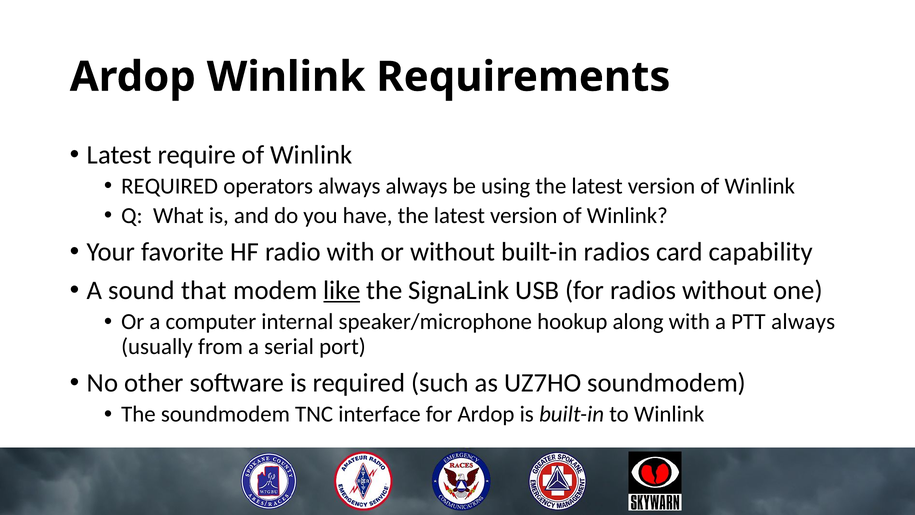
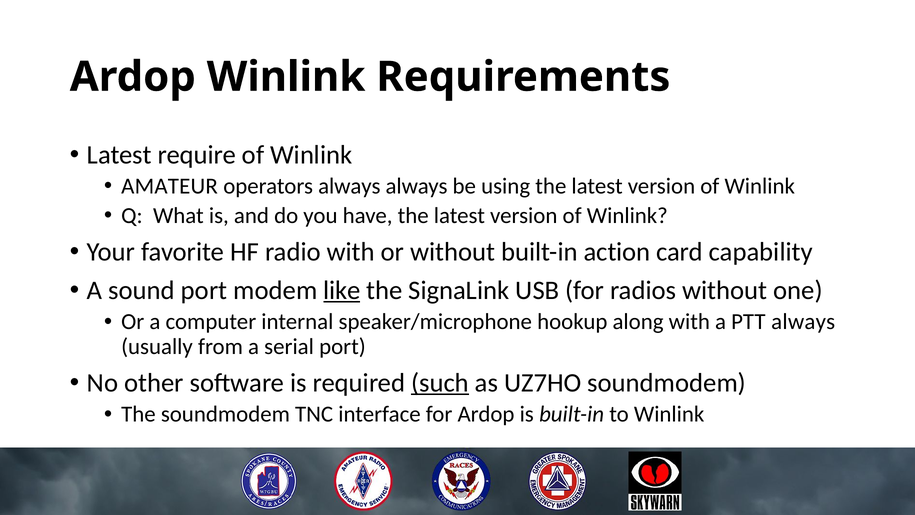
REQUIRED at (170, 186): REQUIRED -> AMATEUR
built-in radios: radios -> action
sound that: that -> port
such underline: none -> present
